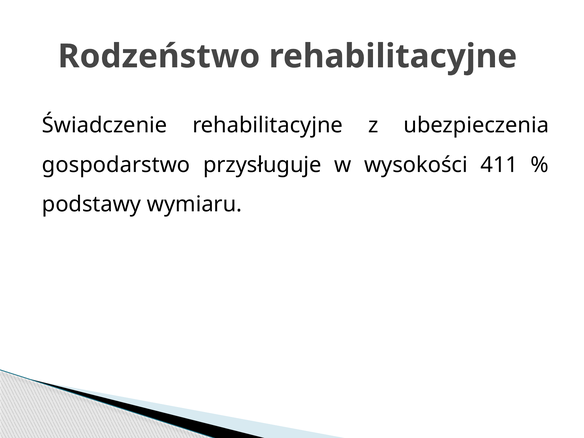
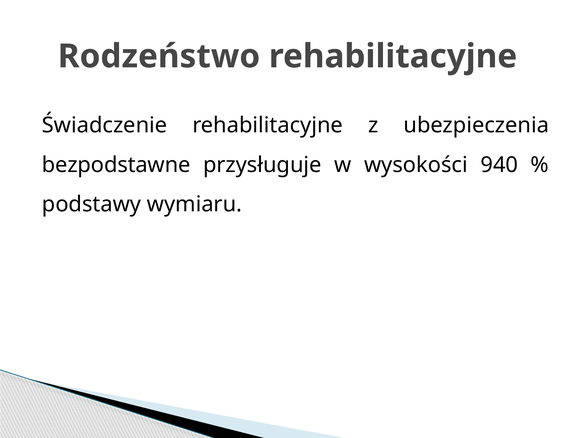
gospodarstwo: gospodarstwo -> bezpodstawne
411: 411 -> 940
